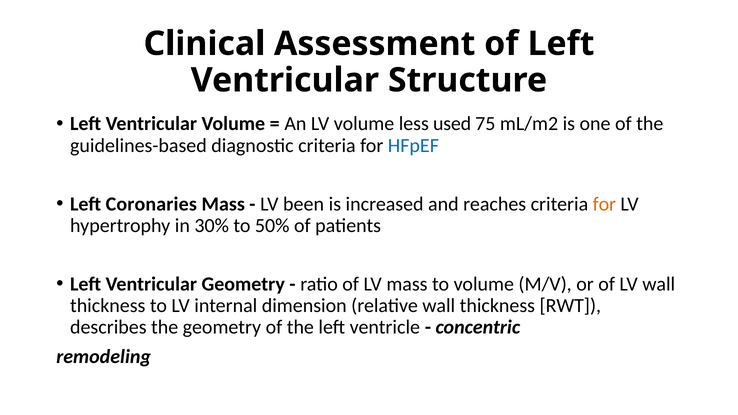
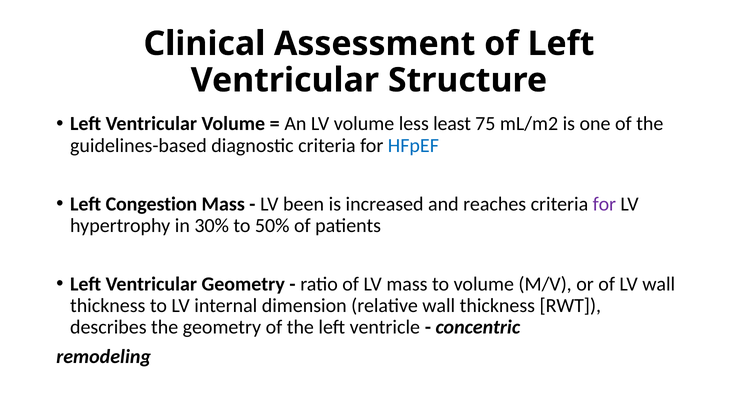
used: used -> least
Coronaries: Coronaries -> Congestion
for at (604, 204) colour: orange -> purple
